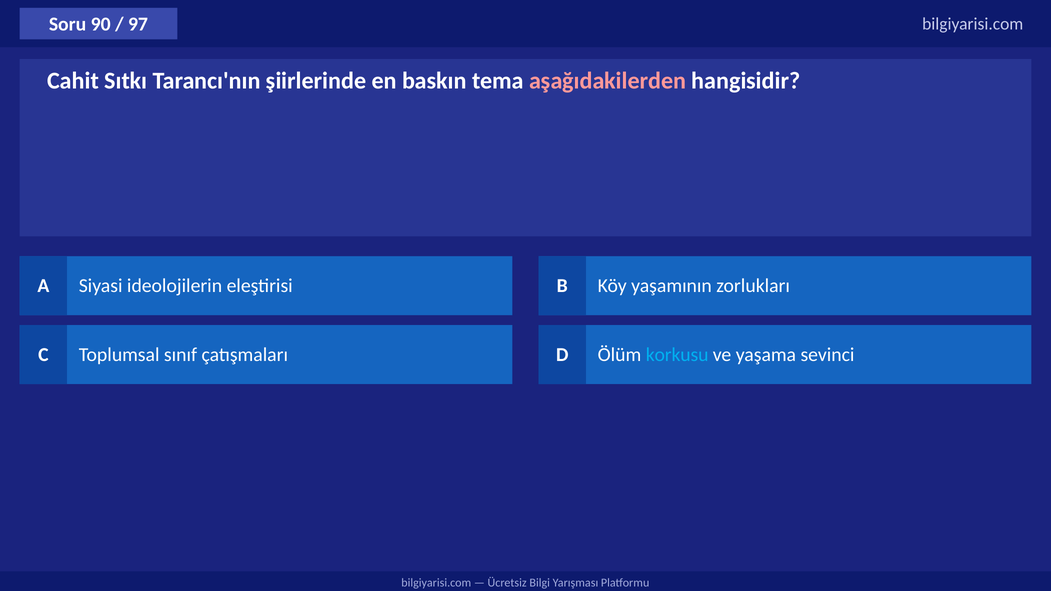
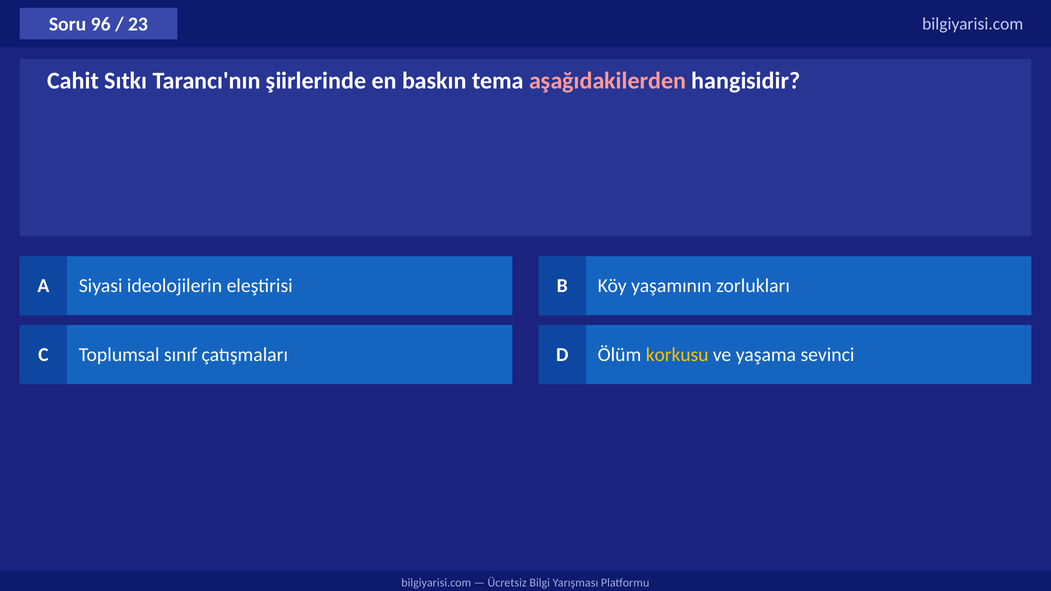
90: 90 -> 96
97: 97 -> 23
korkusu colour: light blue -> yellow
